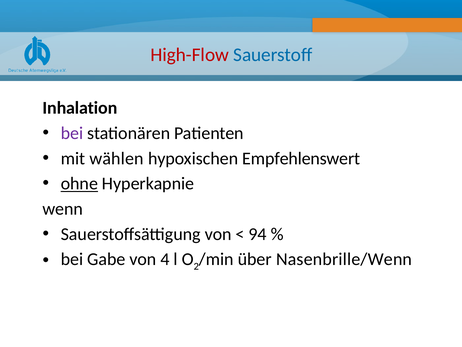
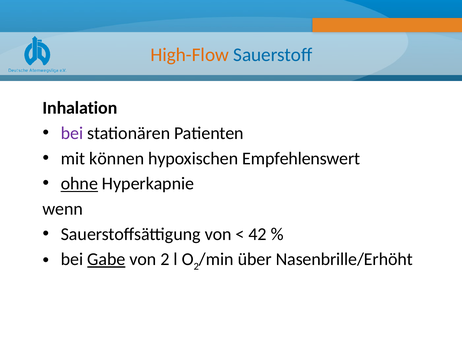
High-Flow colour: red -> orange
wählen: wählen -> können
94: 94 -> 42
Gabe underline: none -> present
von 4: 4 -> 2
Nasenbrille/Wenn: Nasenbrille/Wenn -> Nasenbrille/Erhöht
